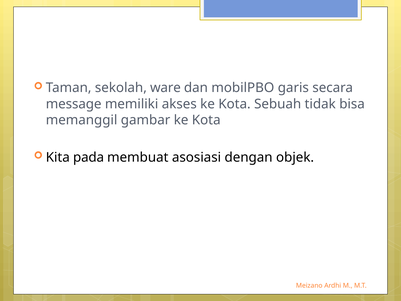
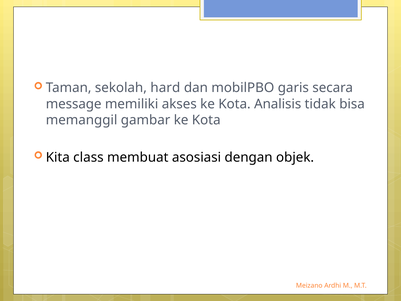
ware: ware -> hard
Sebuah: Sebuah -> Analisis
pada: pada -> class
